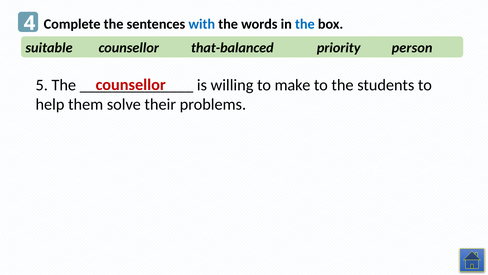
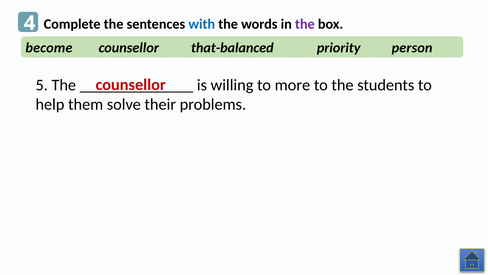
the at (305, 24) colour: blue -> purple
suitable: suitable -> become
make: make -> more
